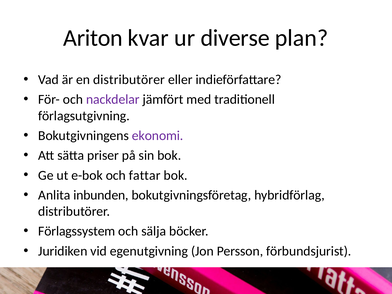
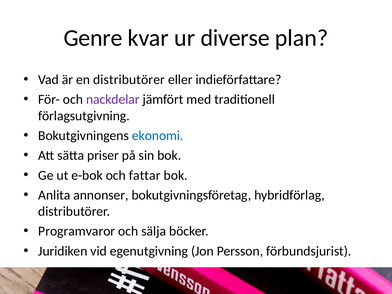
Ariton: Ariton -> Genre
ekonomi colour: purple -> blue
inbunden: inbunden -> annonser
Förlagssystem: Förlagssystem -> Programvaror
